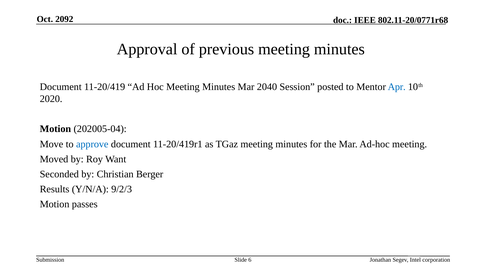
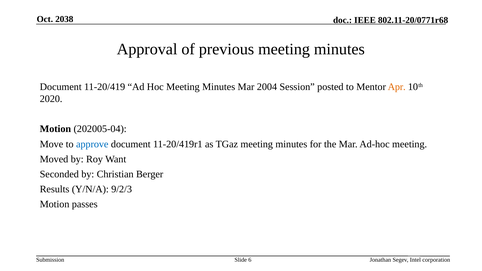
2092: 2092 -> 2038
2040: 2040 -> 2004
Apr colour: blue -> orange
